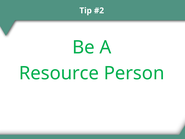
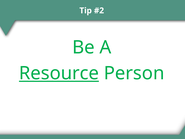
Resource underline: none -> present
